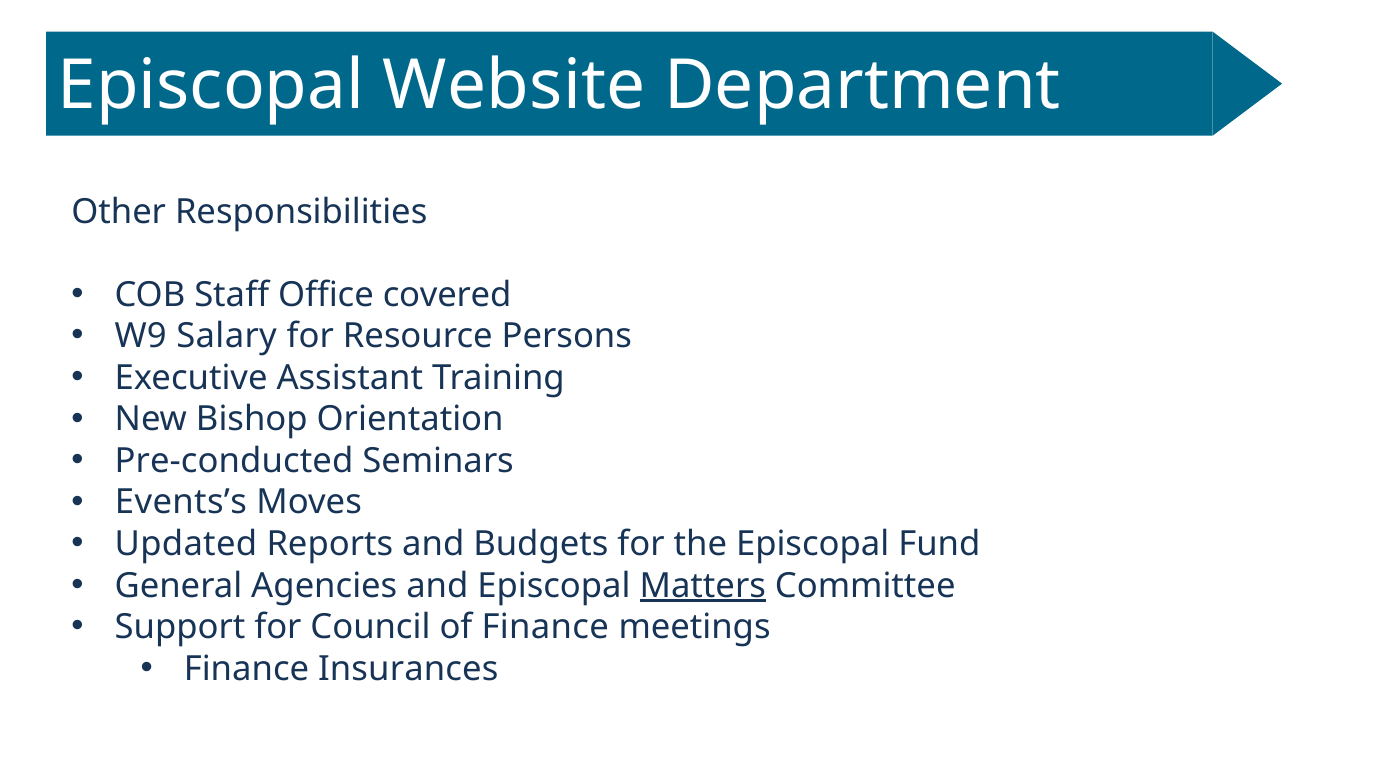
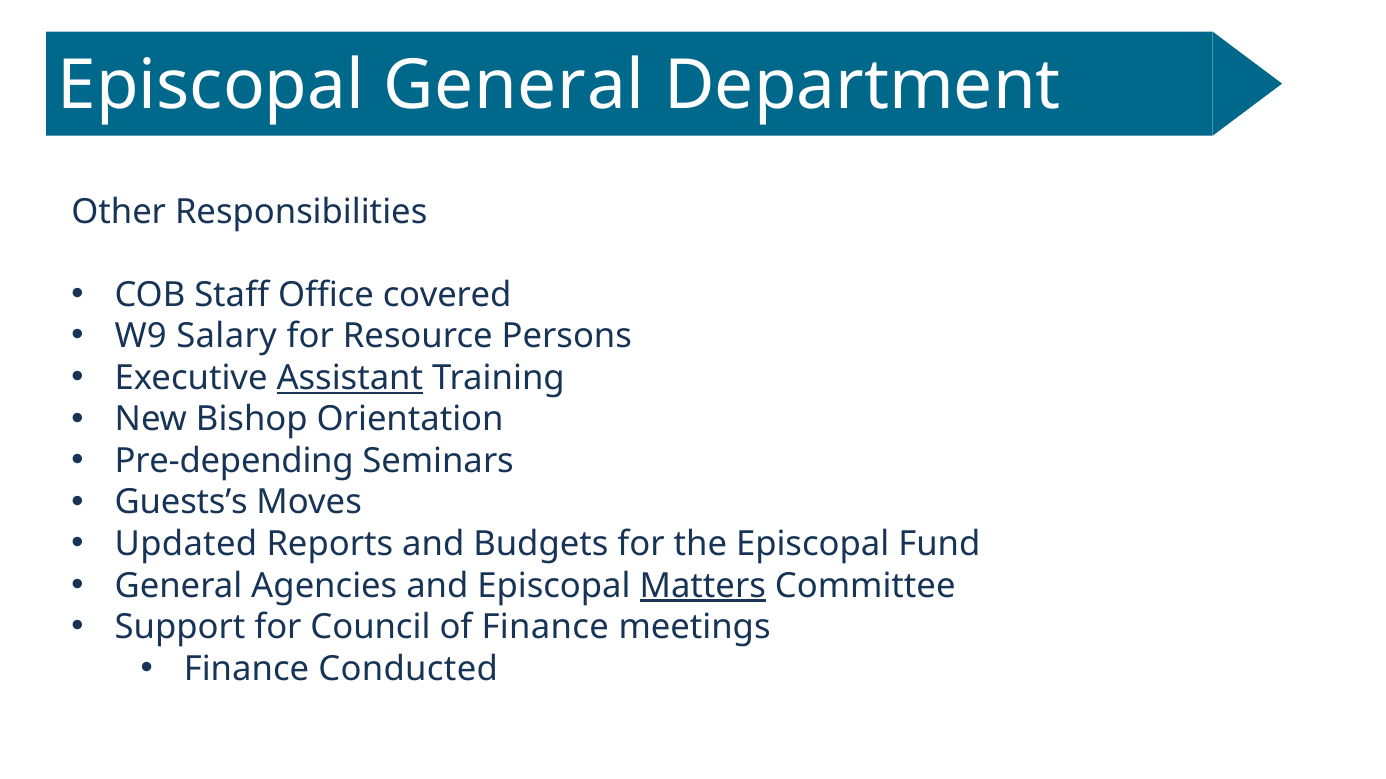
Episcopal Website: Website -> General
Assistant underline: none -> present
Pre-conducted: Pre-conducted -> Pre-depending
Events’s: Events’s -> Guests’s
Insurances: Insurances -> Conducted
